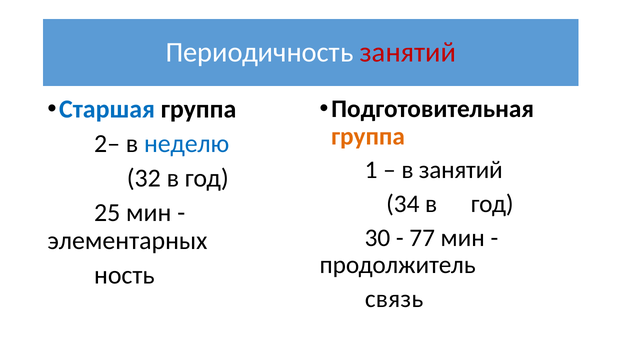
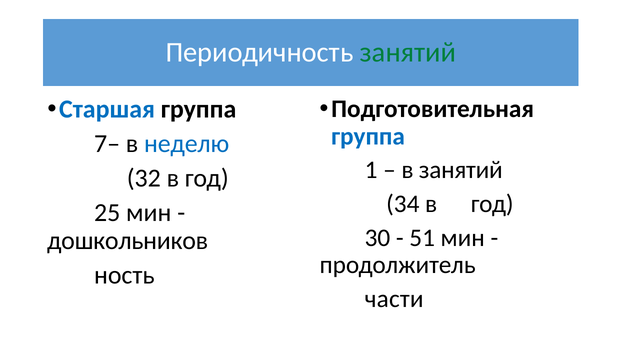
занятий at (408, 52) colour: red -> green
группа at (368, 136) colour: orange -> blue
2–: 2– -> 7–
77: 77 -> 51
элементарных: элементарных -> дошкольников
связь: связь -> части
